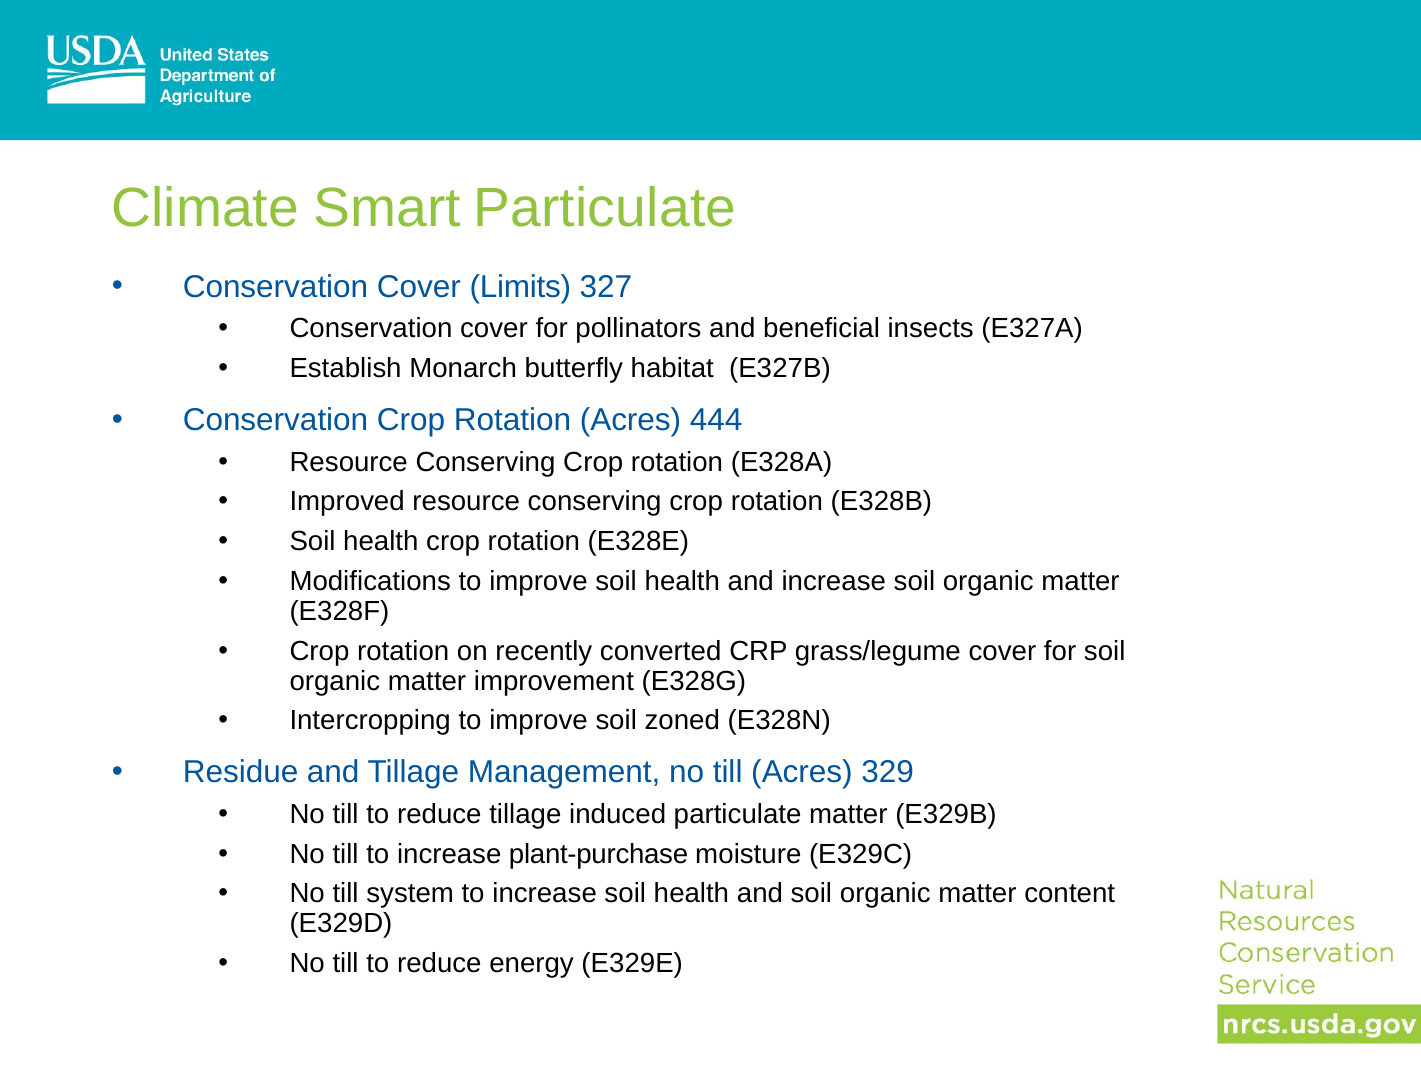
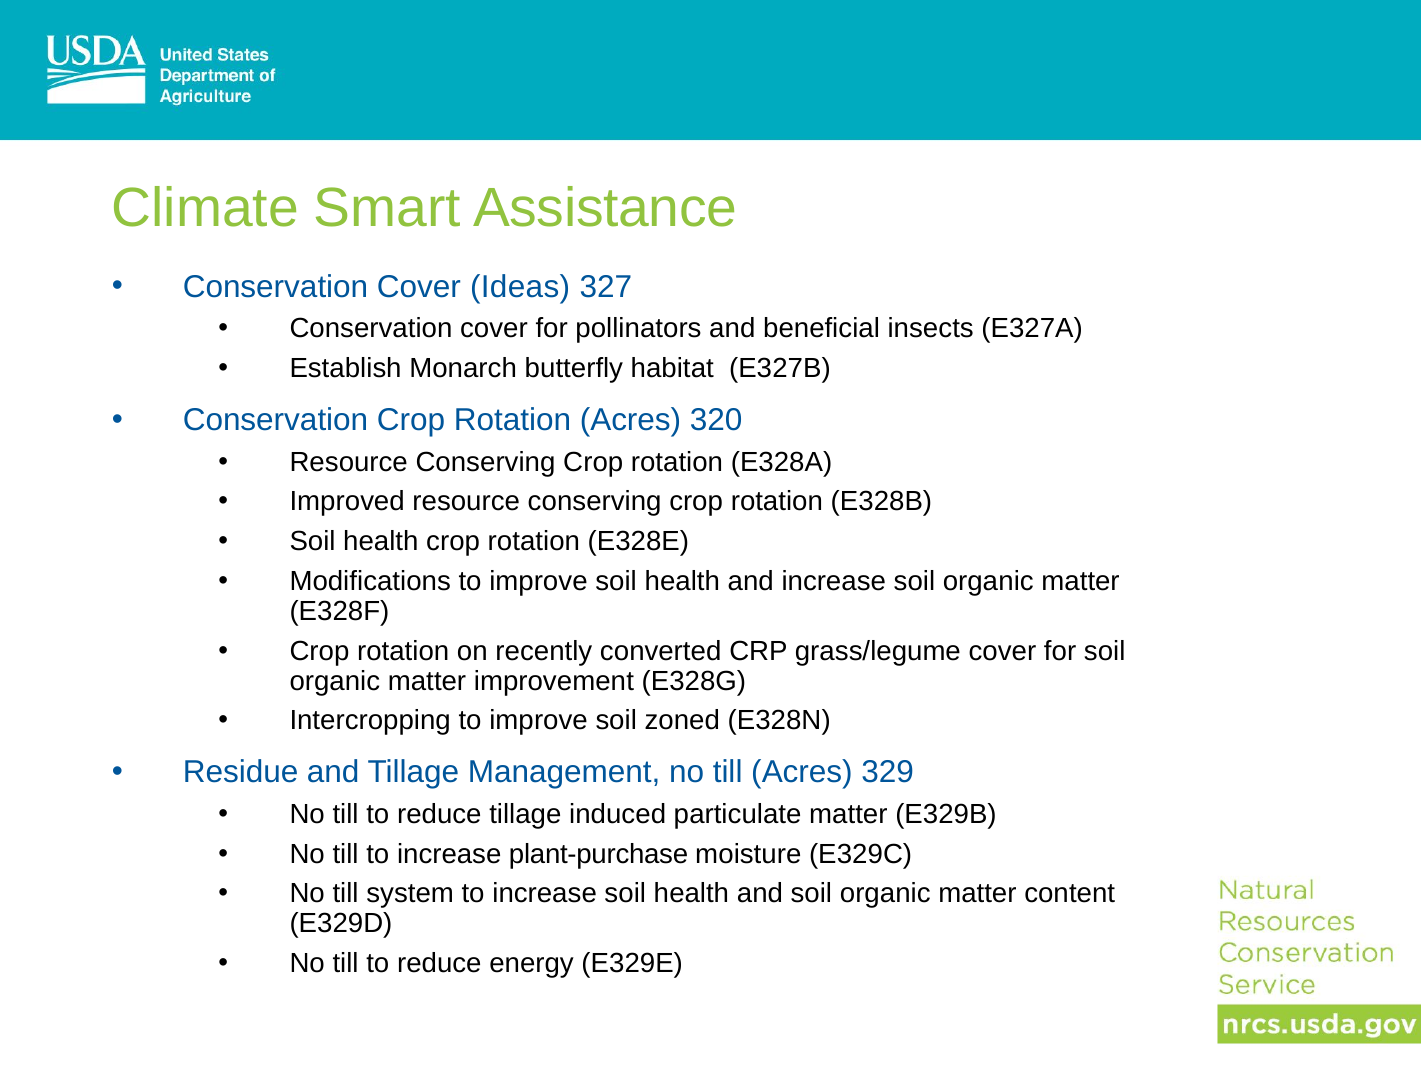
Smart Particulate: Particulate -> Assistance
Limits: Limits -> Ideas
444: 444 -> 320
